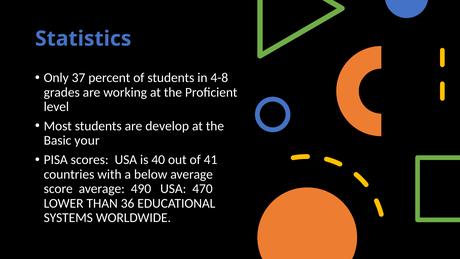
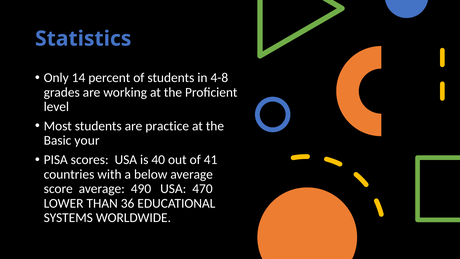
37: 37 -> 14
develop: develop -> practice
